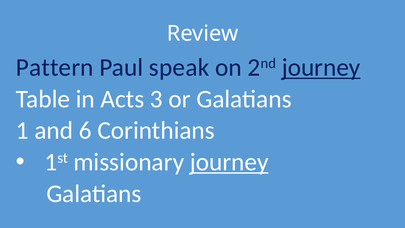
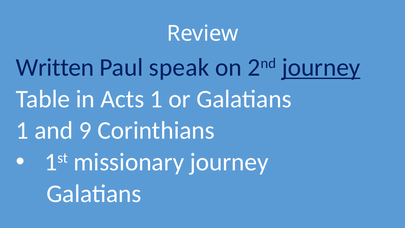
Pattern: Pattern -> Written
Acts 3: 3 -> 1
6: 6 -> 9
journey at (229, 162) underline: present -> none
